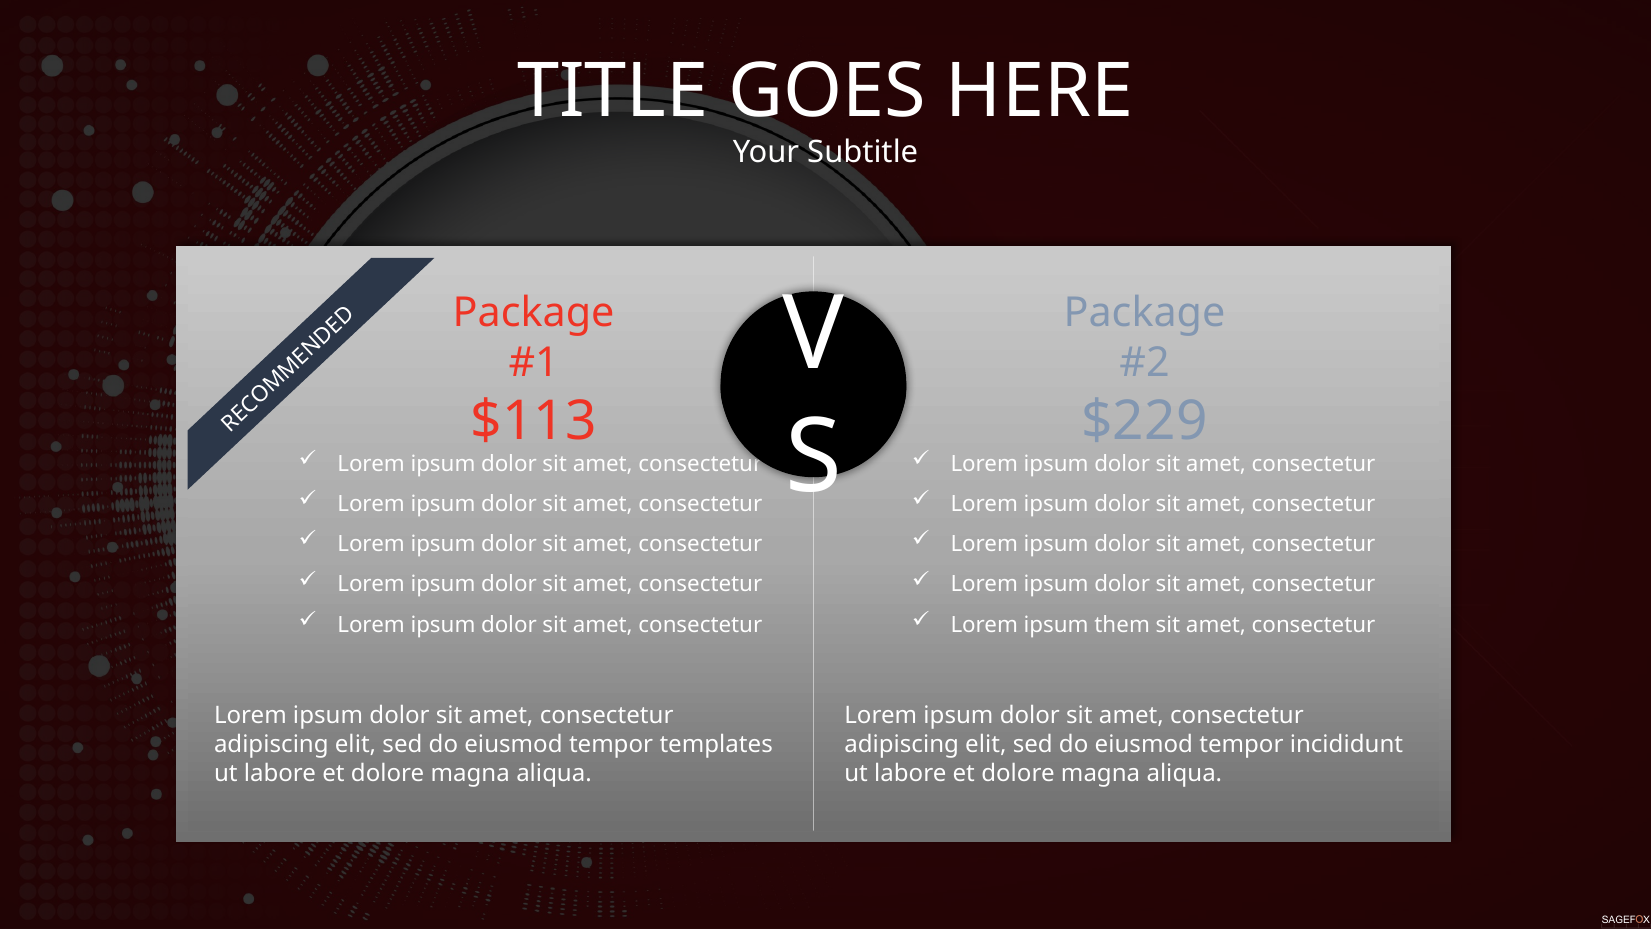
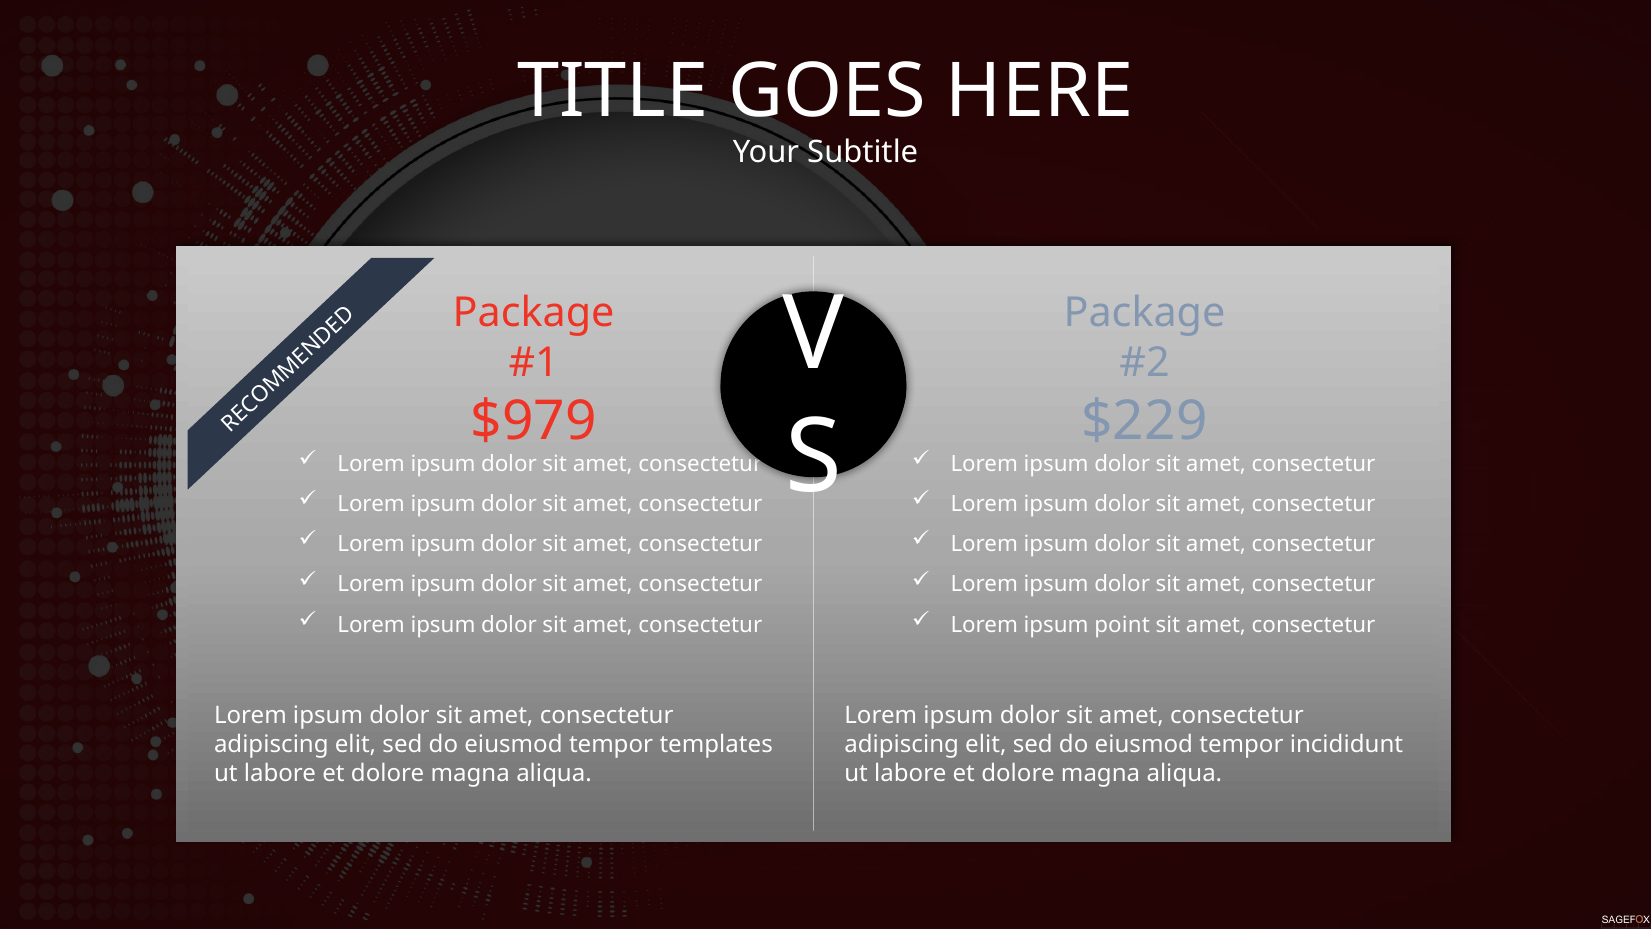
$113: $113 -> $979
them: them -> point
